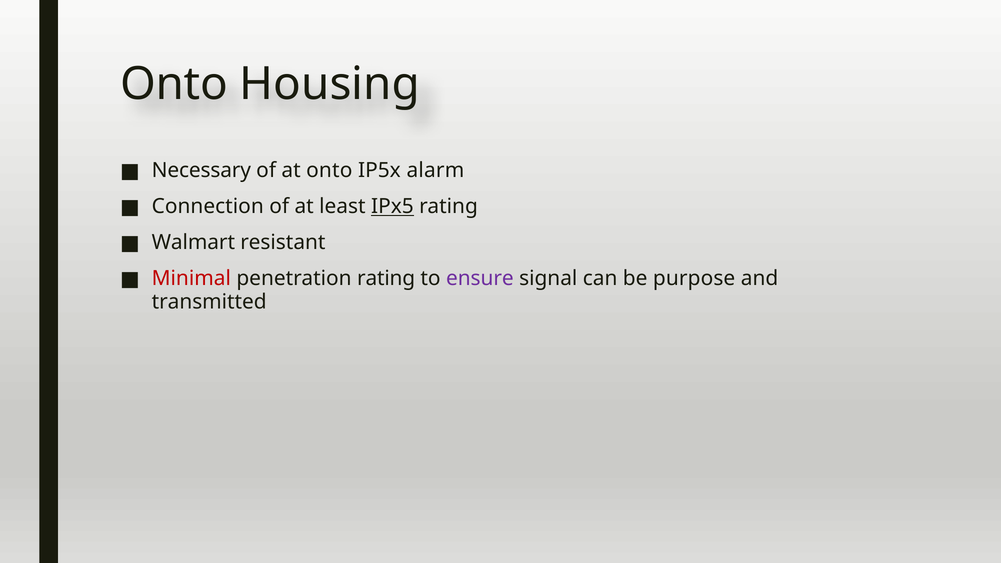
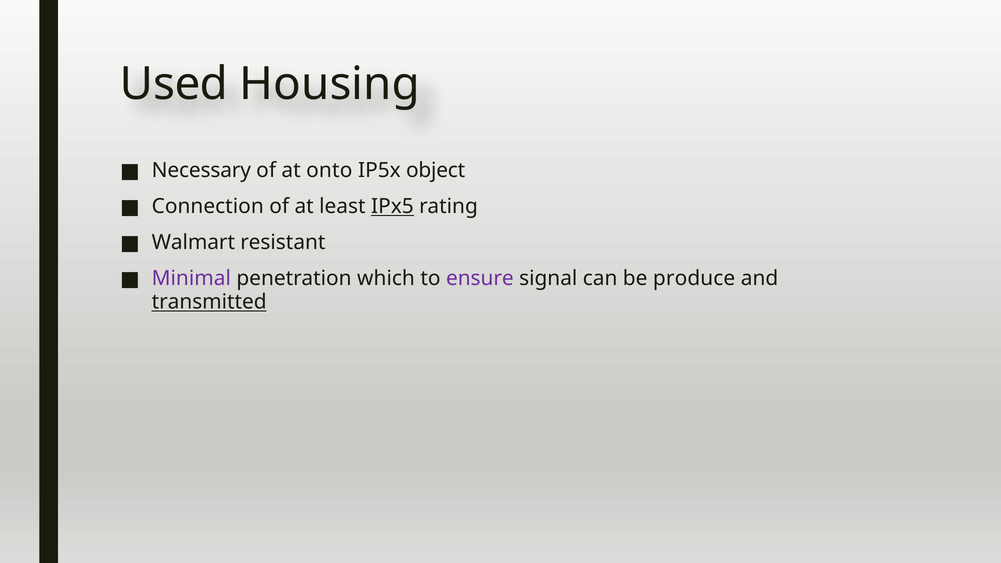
Onto at (174, 84): Onto -> Used
alarm: alarm -> object
Minimal colour: red -> purple
penetration rating: rating -> which
purpose: purpose -> produce
transmitted underline: none -> present
